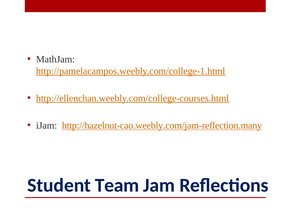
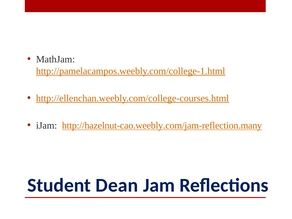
Team: Team -> Dean
